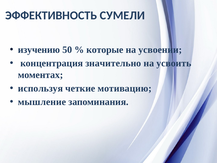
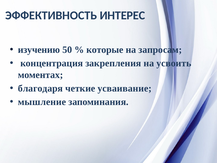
СУМЕЛИ: СУМЕЛИ -> ИНТЕРЕС
усвоении: усвоении -> запросам
значительно: значительно -> закрепления
используя: используя -> благодаря
мотивацию: мотивацию -> усваивание
